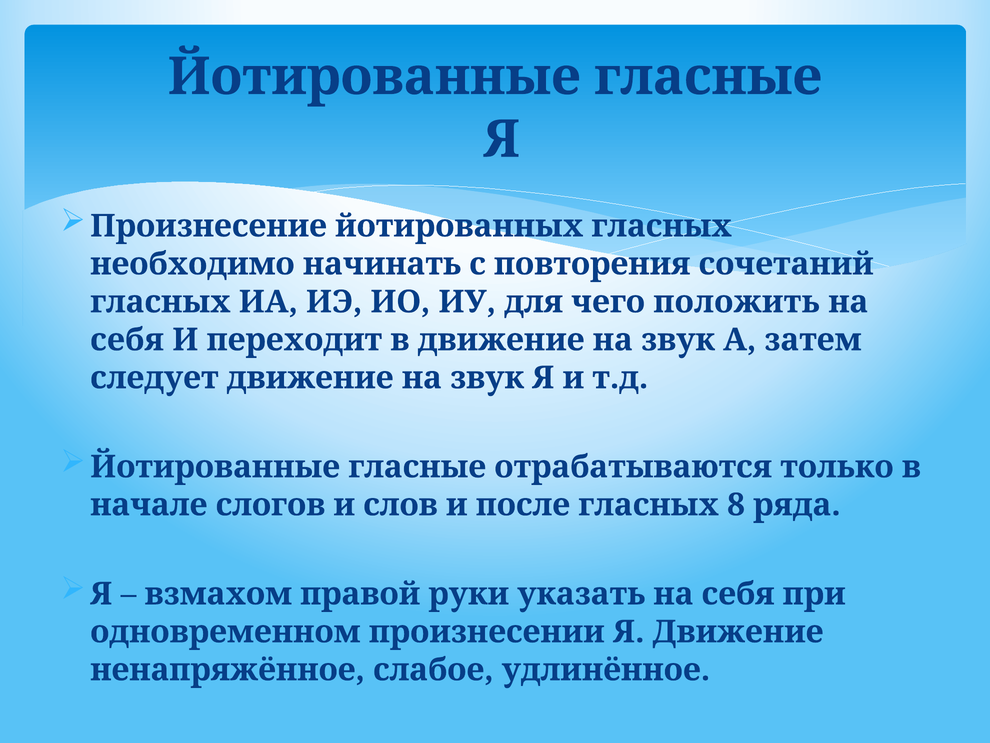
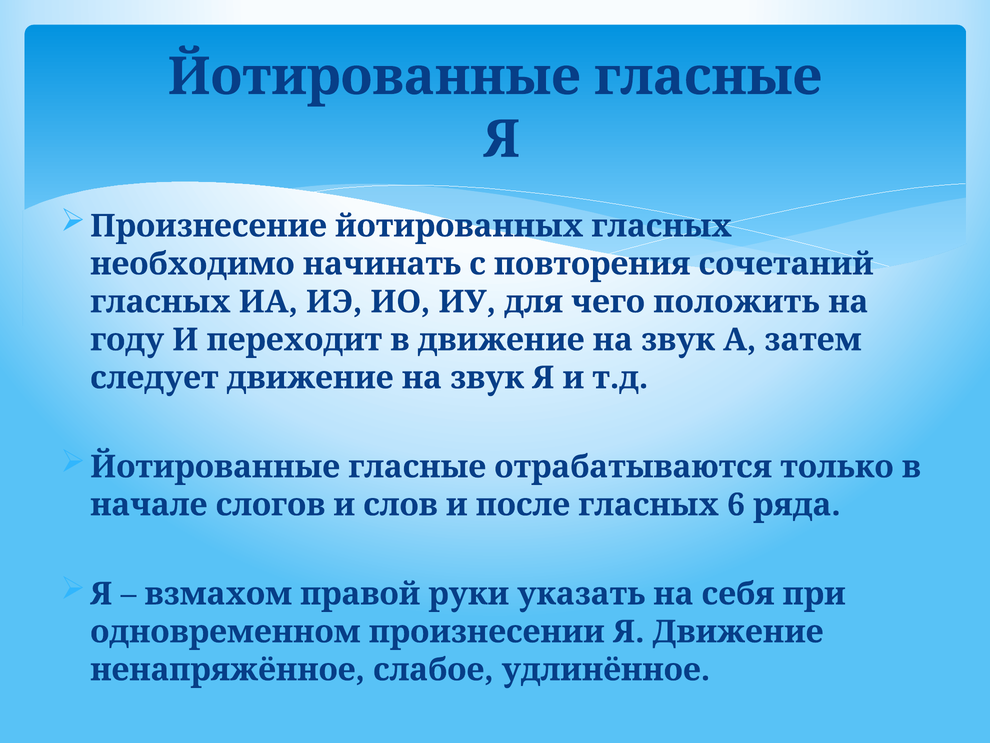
себя at (127, 340): себя -> году
8: 8 -> 6
